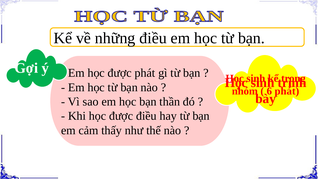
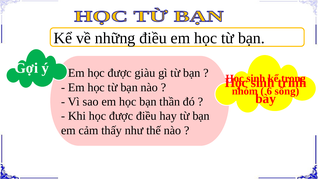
được phát: phát -> giàu
phát at (287, 91): phát -> sống
